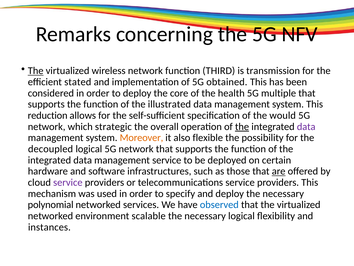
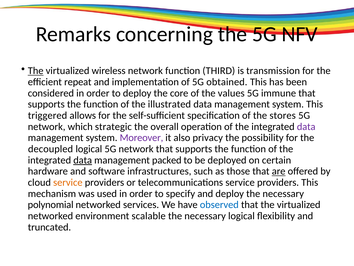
stated: stated -> repeat
health: health -> values
multiple: multiple -> immune
reduction: reduction -> triggered
would: would -> stores
the at (242, 126) underline: present -> none
Moreover colour: orange -> purple
flexible: flexible -> privacy
data at (83, 160) underline: none -> present
management service: service -> packed
service at (68, 182) colour: purple -> orange
instances: instances -> truncated
